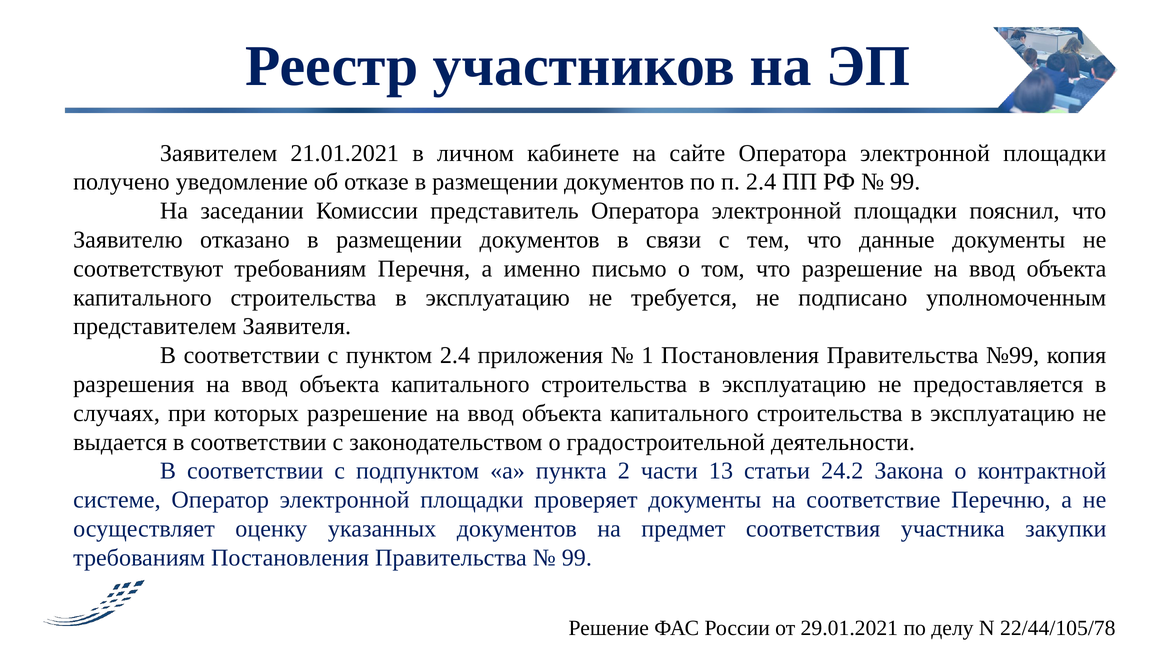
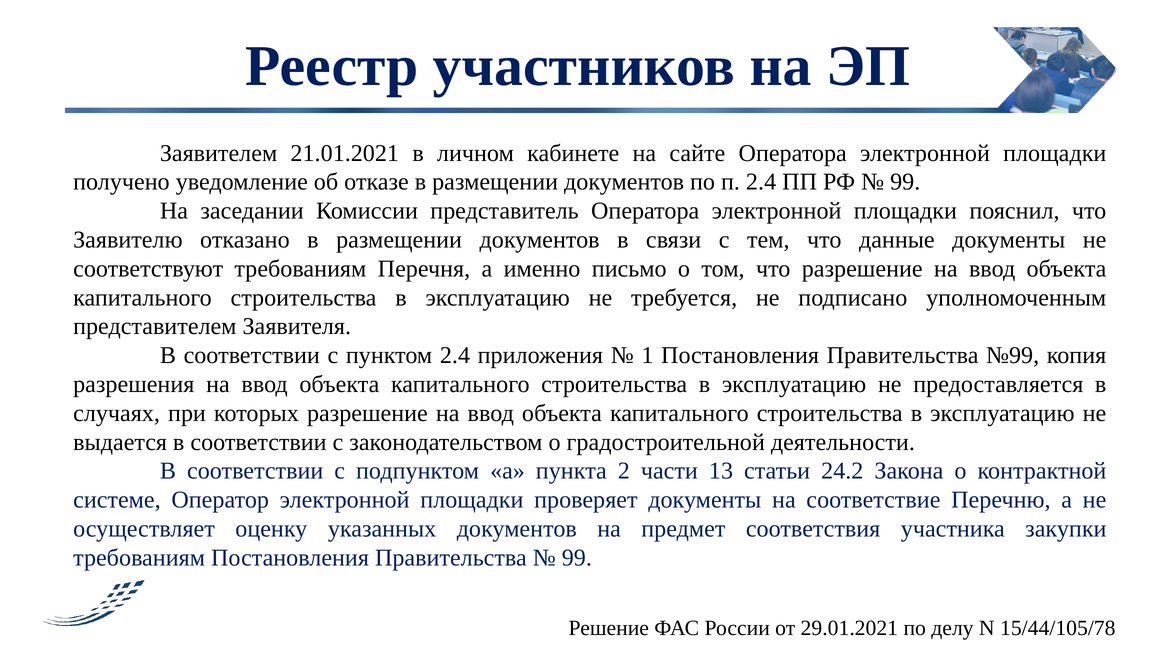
22/44/105/78: 22/44/105/78 -> 15/44/105/78
